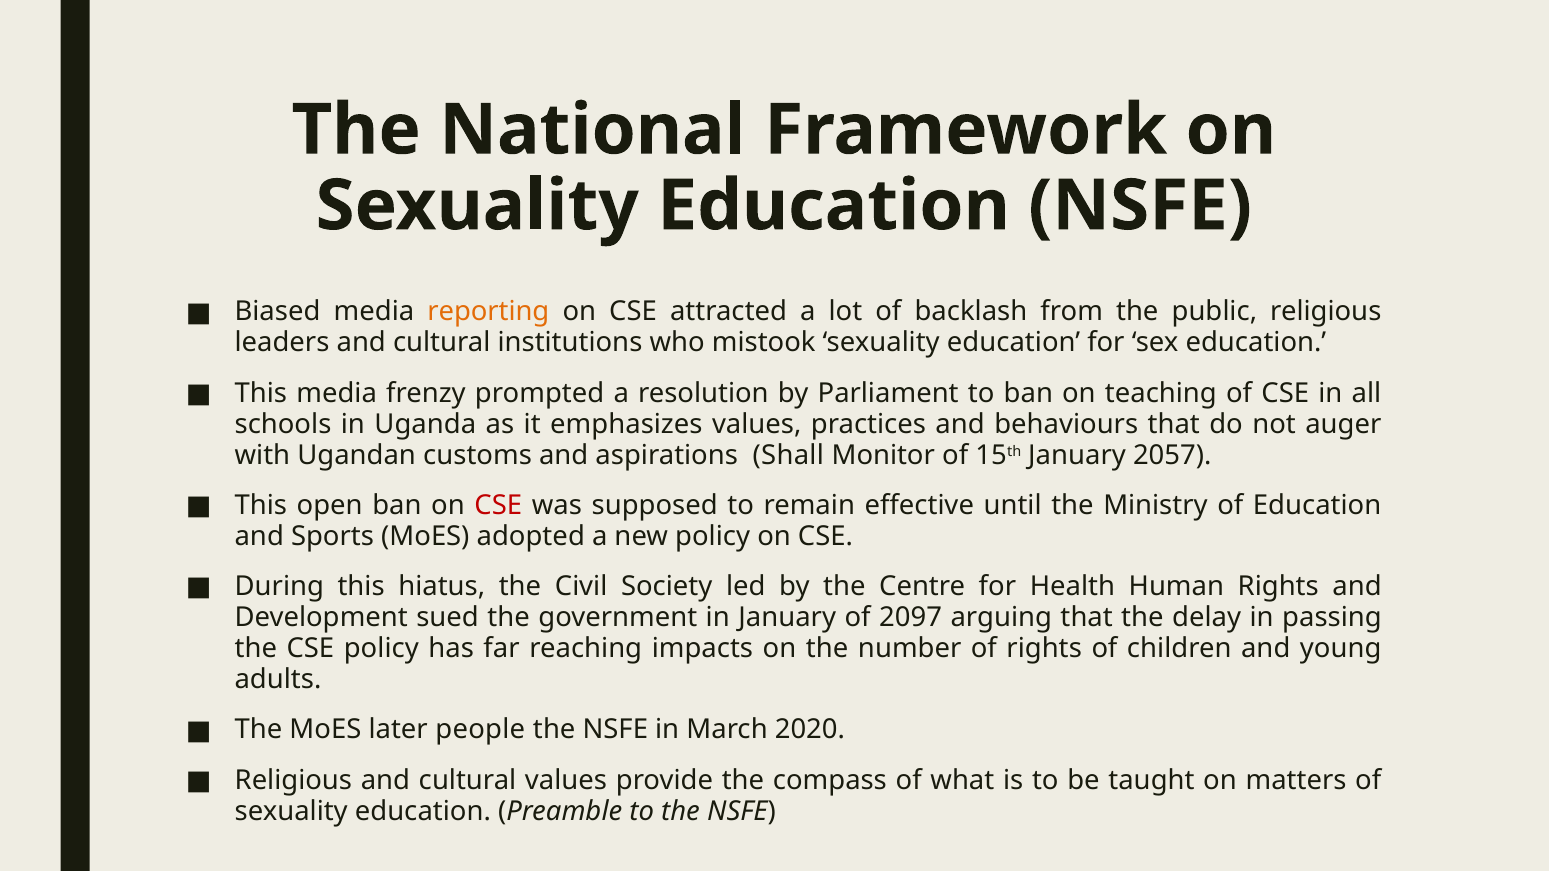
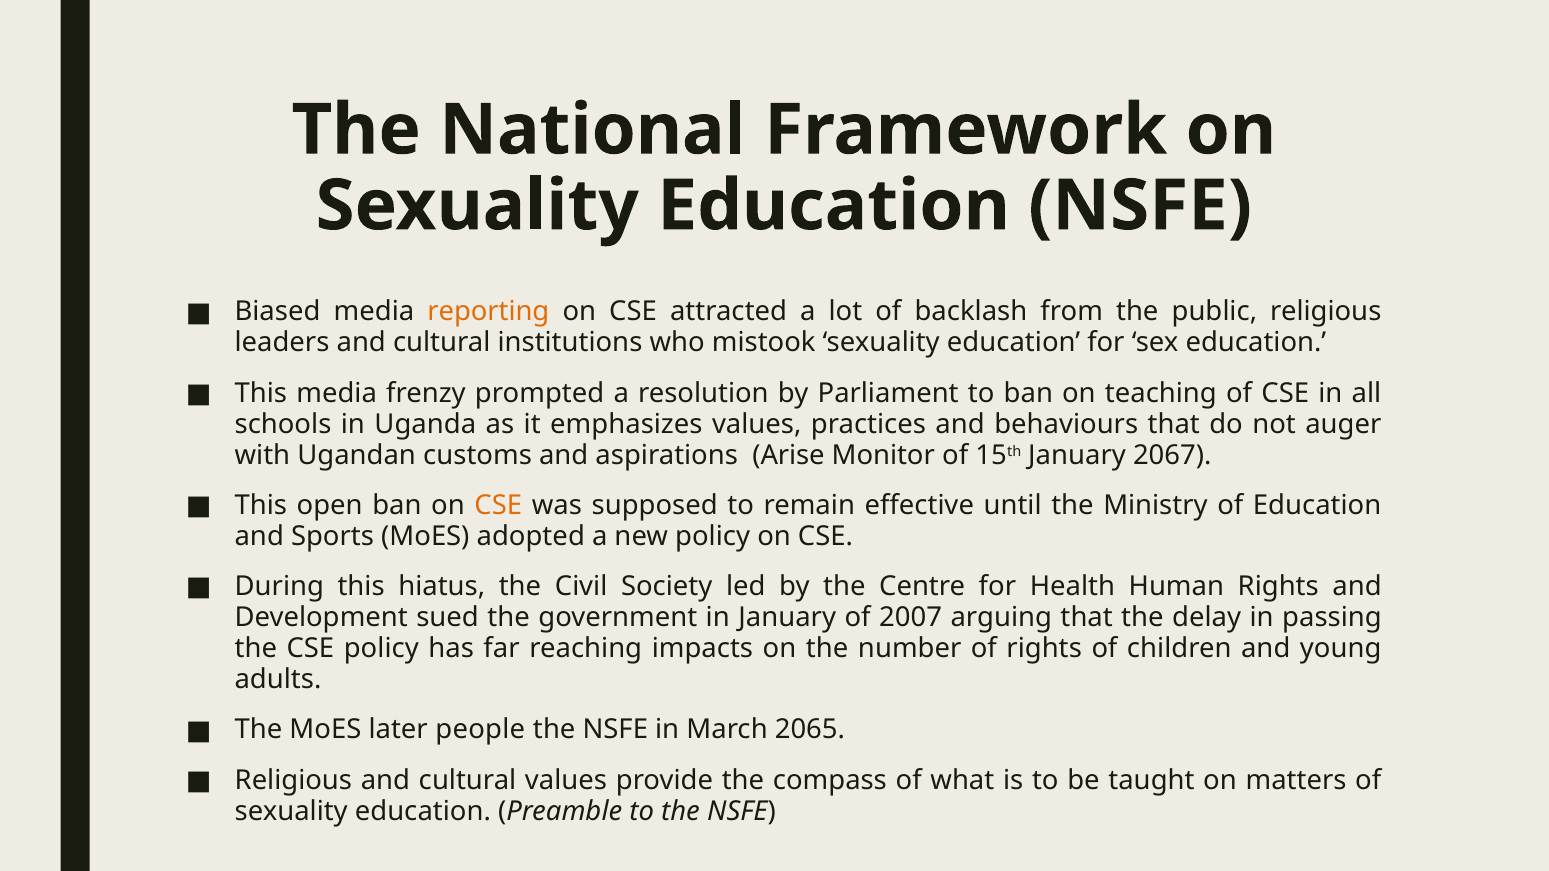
Shall: Shall -> Arise
2057: 2057 -> 2067
CSE at (498, 506) colour: red -> orange
2097: 2097 -> 2007
2020: 2020 -> 2065
